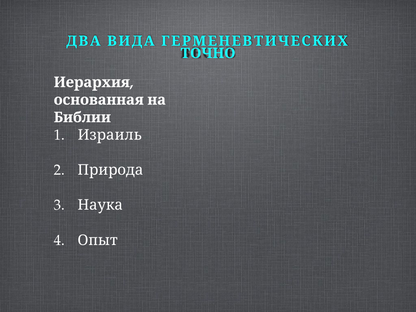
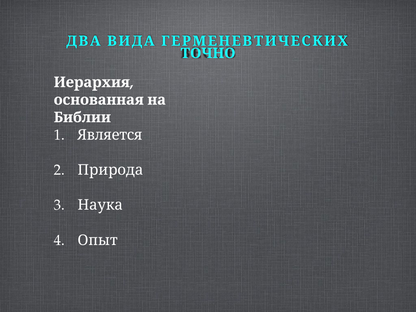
Израиль: Израиль -> Является
